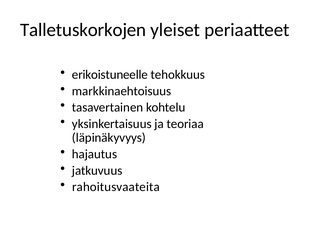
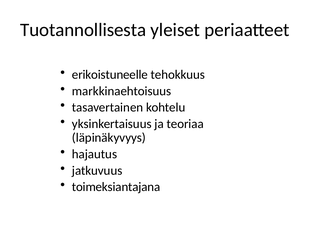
Talletuskorkojen: Talletuskorkojen -> Tuotannollisesta
rahoitusvaateita: rahoitusvaateita -> toimeksiantajana
